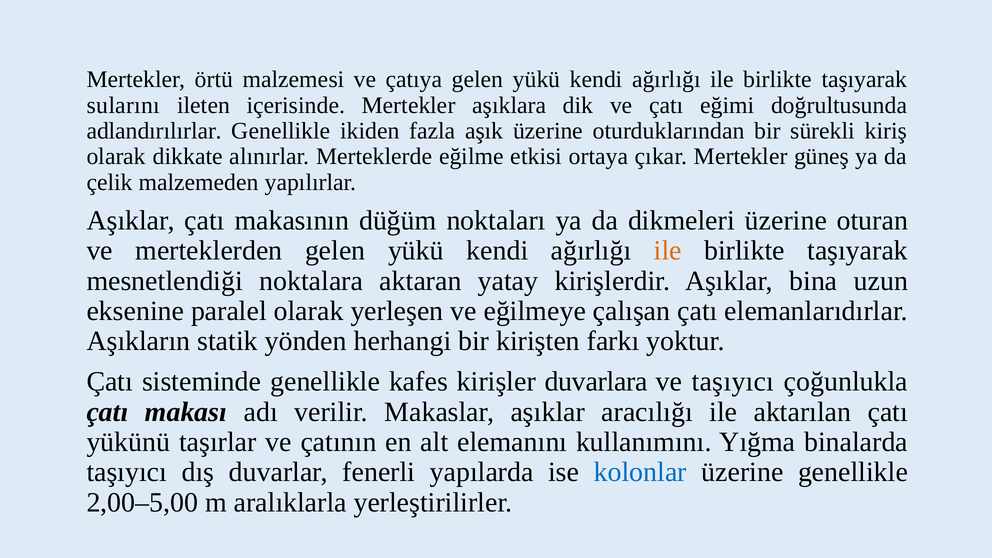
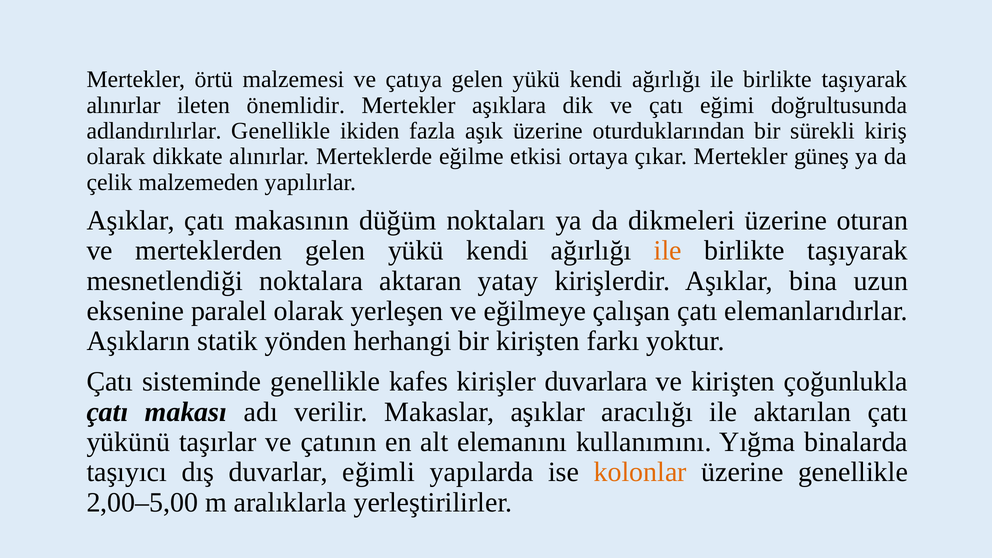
sularını at (123, 105): sularını -> alınırlar
içerisinde: içerisinde -> önemlidir
ve taşıyıcı: taşıyıcı -> kirişten
fenerli: fenerli -> eğimli
kolonlar colour: blue -> orange
